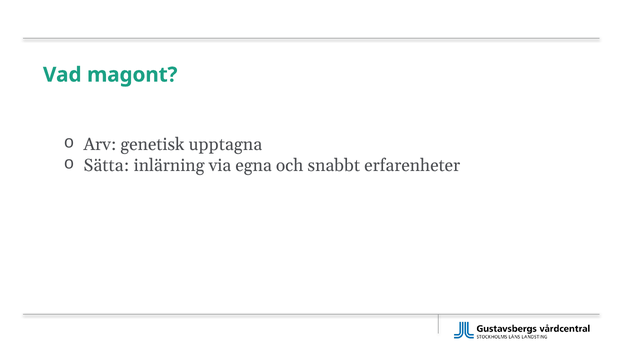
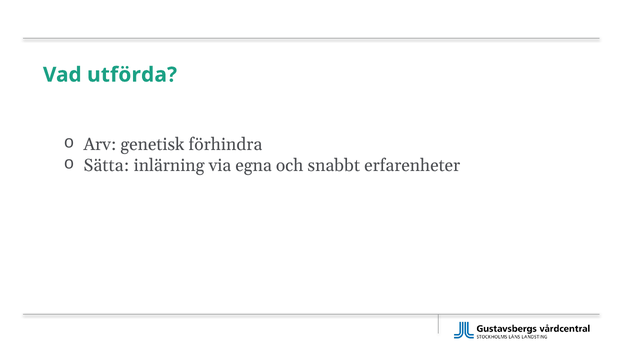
magont: magont -> utförda
upptagna: upptagna -> förhindra
